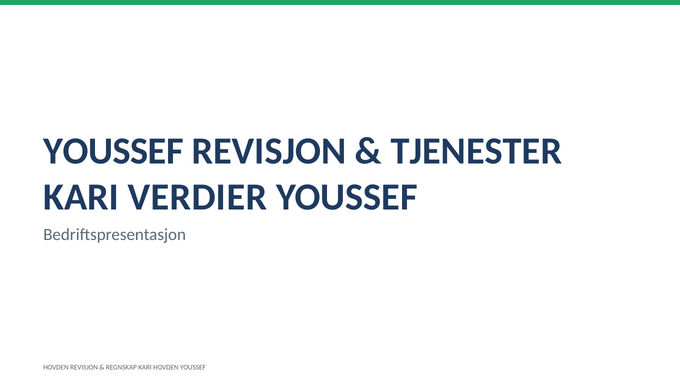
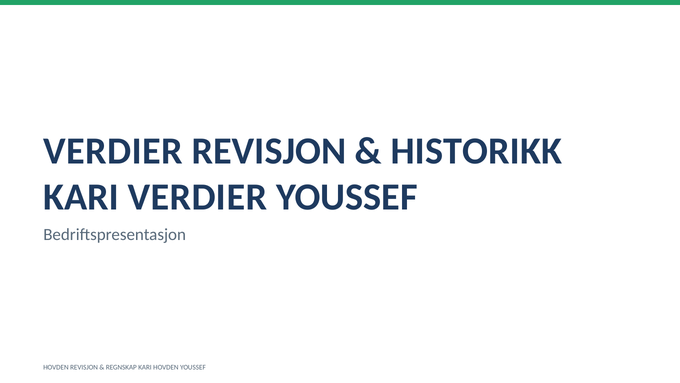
YOUSSEF at (113, 151): YOUSSEF -> VERDIER
TJENESTER: TJENESTER -> HISTORIKK
